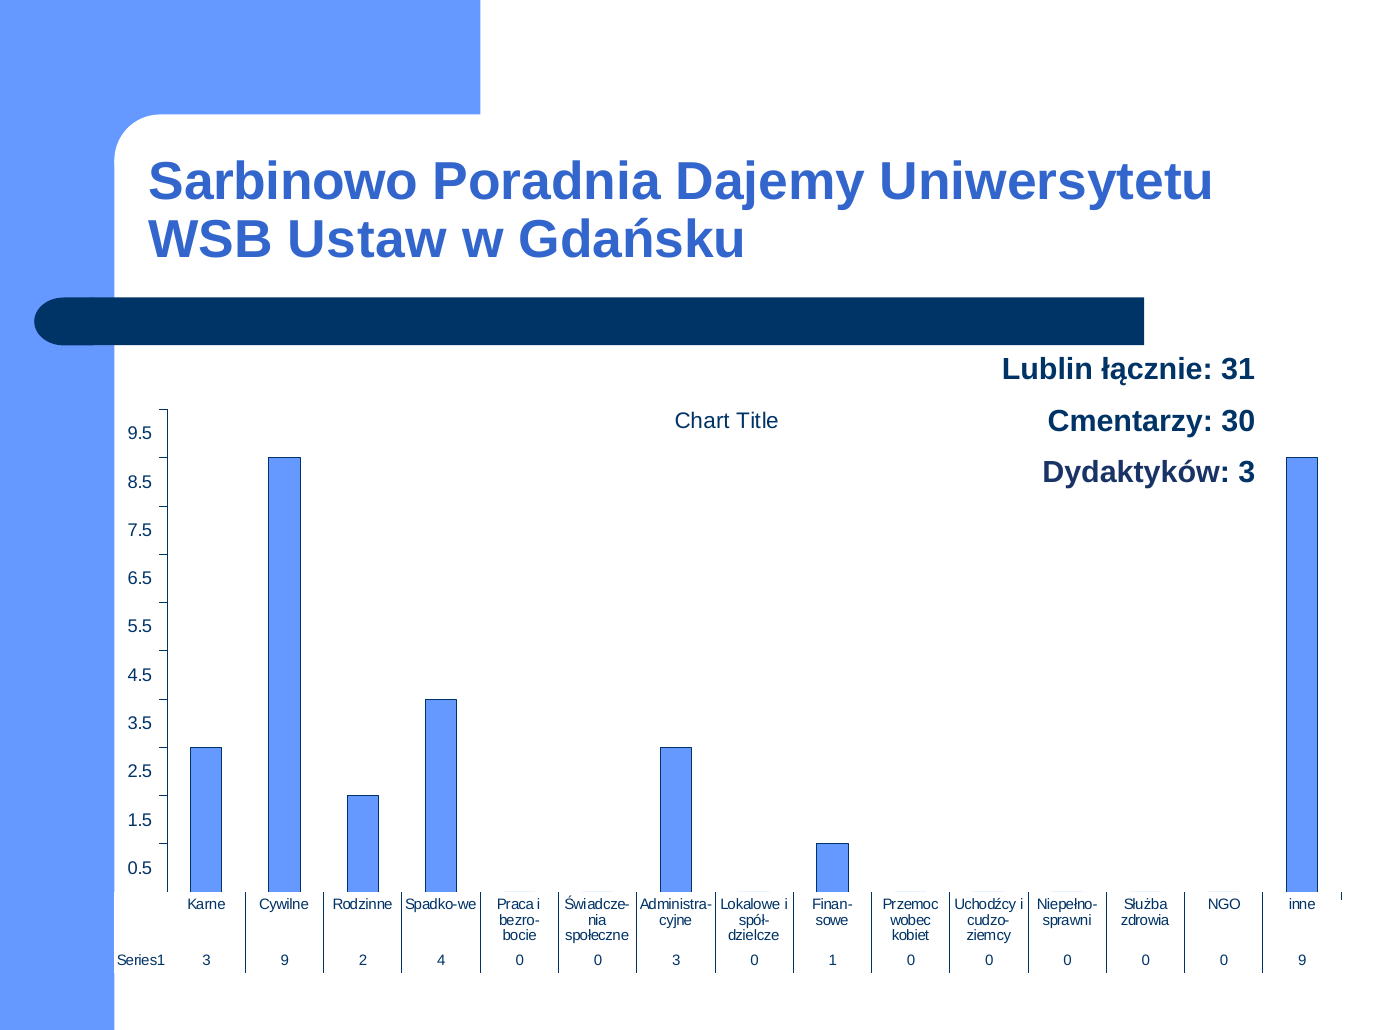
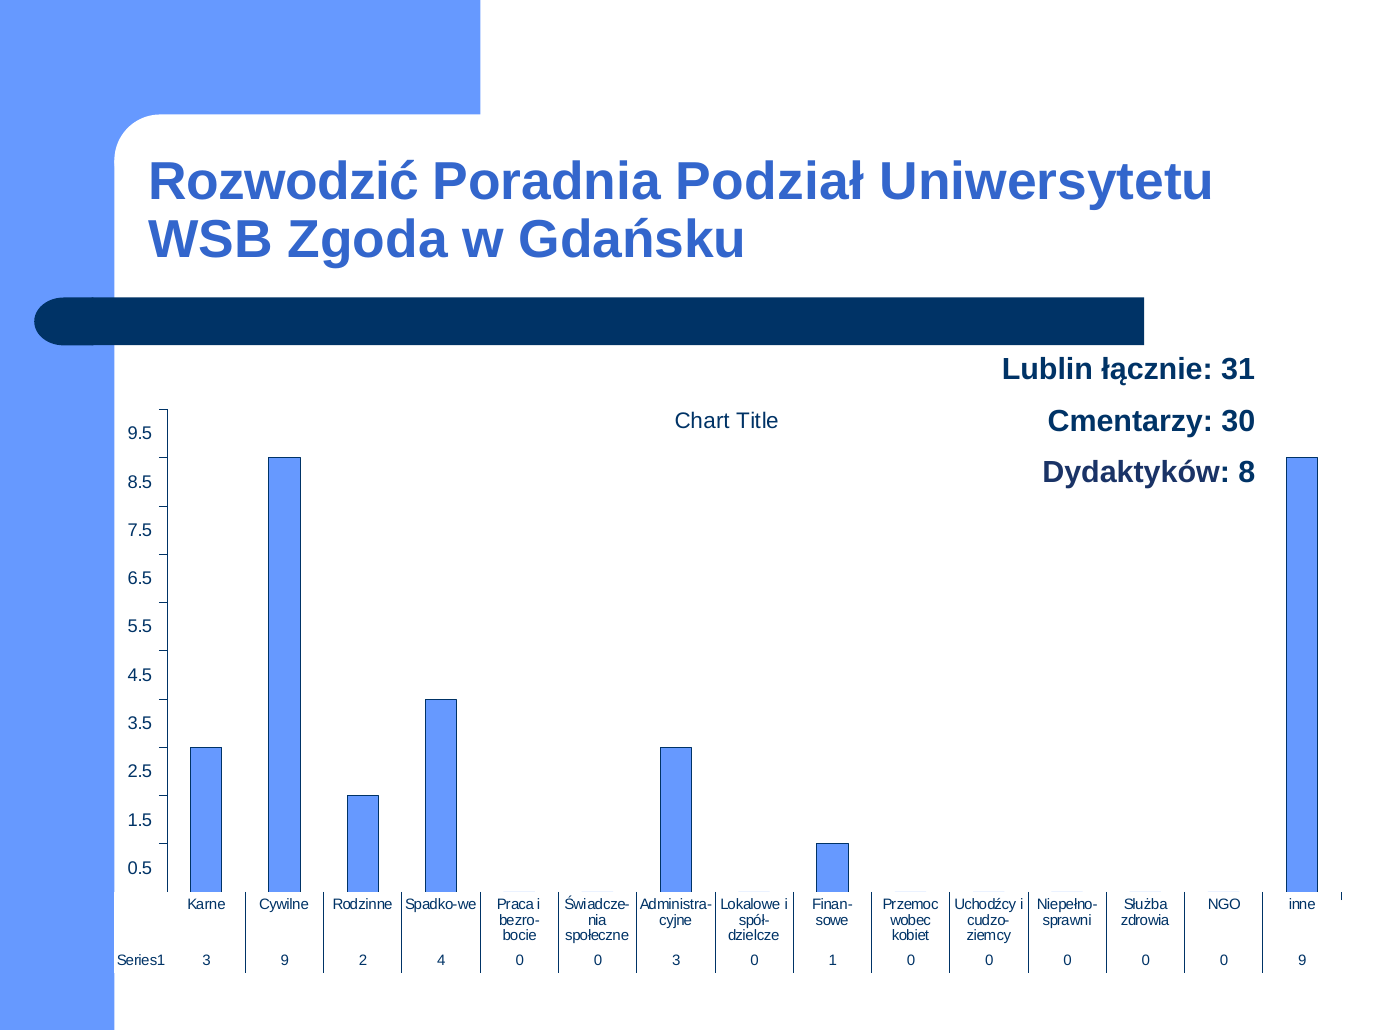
Sarbinowo: Sarbinowo -> Rozwodzić
Dajemy: Dajemy -> Podział
Ustaw: Ustaw -> Zgoda
Dydaktyków 3: 3 -> 8
